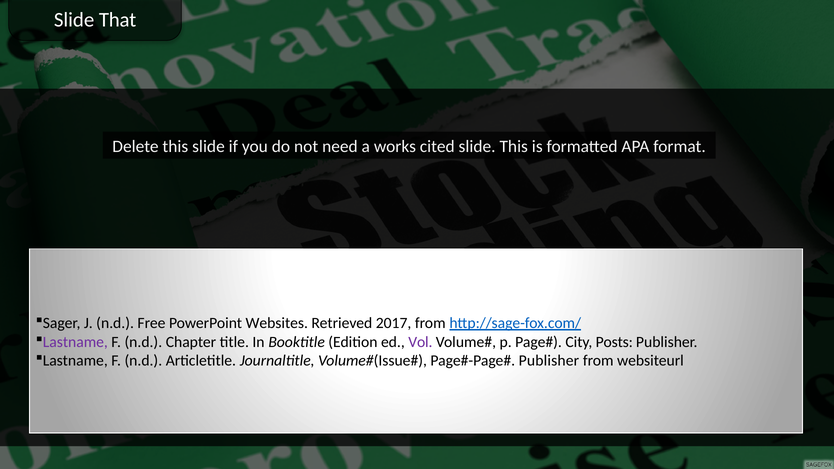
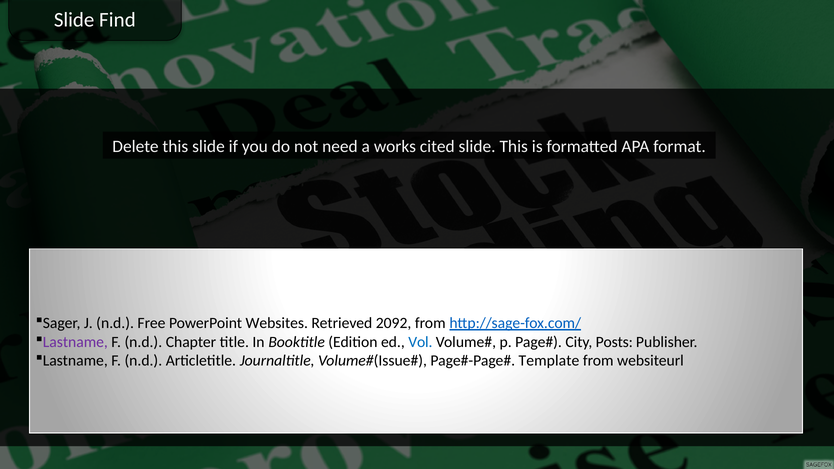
That: That -> Find
2017: 2017 -> 2092
Vol colour: purple -> blue
Publisher at (549, 361): Publisher -> Template
